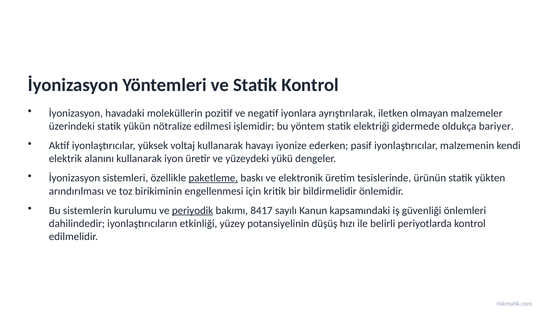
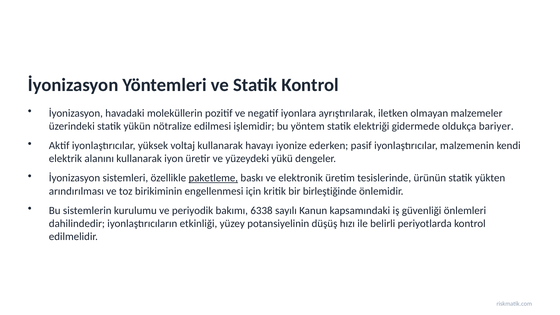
bildirmelidir: bildirmelidir -> birleştiğinde
periyodik underline: present -> none
8417: 8417 -> 6338
